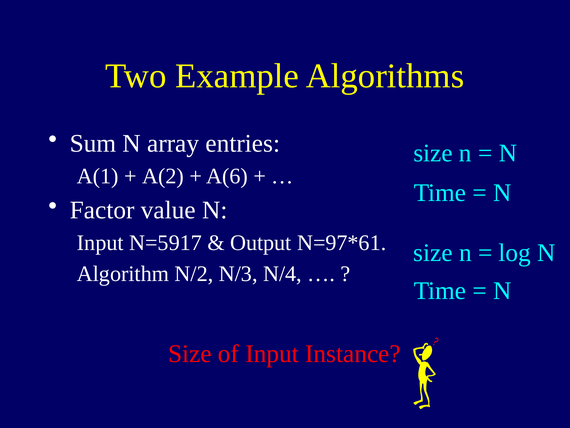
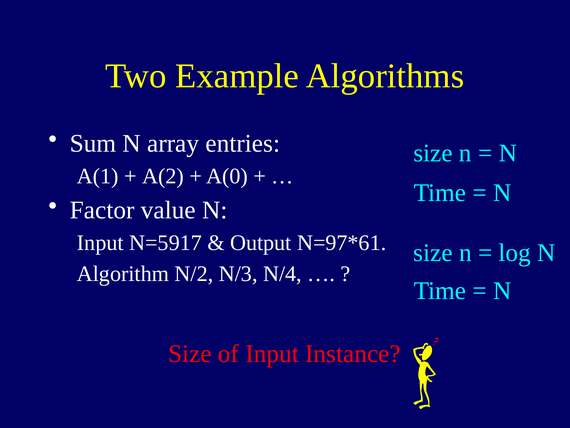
A(6: A(6 -> A(0
